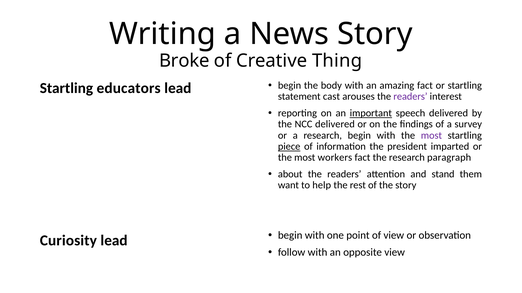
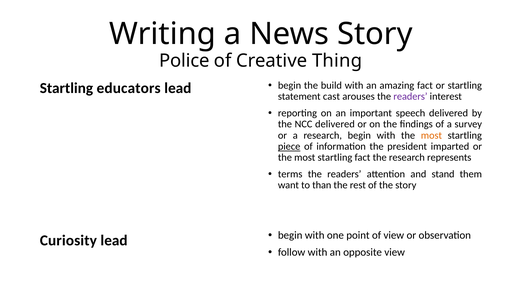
Broke: Broke -> Police
body: body -> build
important underline: present -> none
most at (431, 136) colour: purple -> orange
workers at (335, 158): workers -> startling
paragraph: paragraph -> represents
about: about -> terms
help: help -> than
